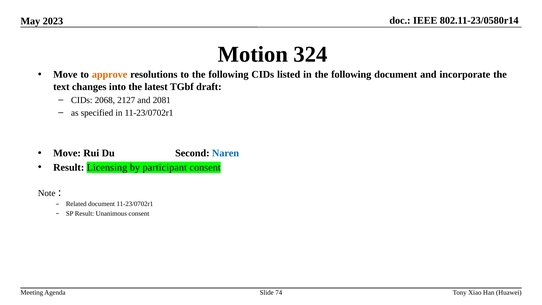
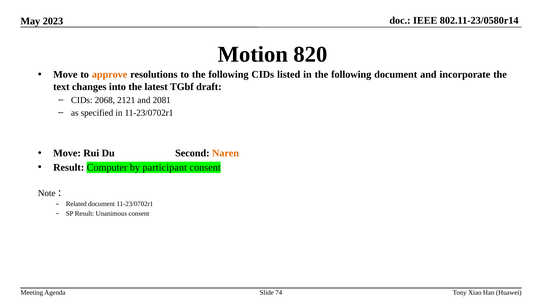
324: 324 -> 820
2127: 2127 -> 2121
Naren colour: blue -> orange
Licensing: Licensing -> Computer
